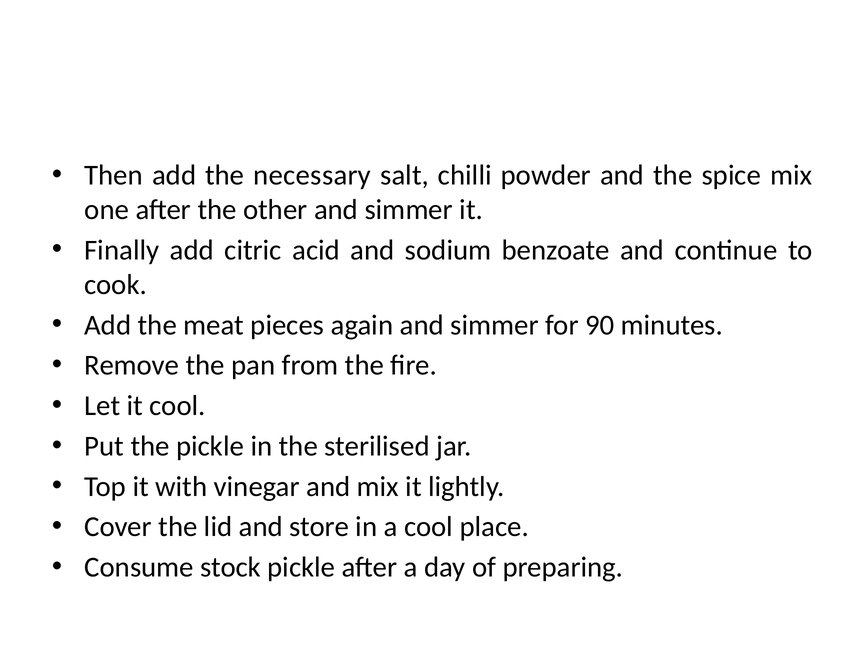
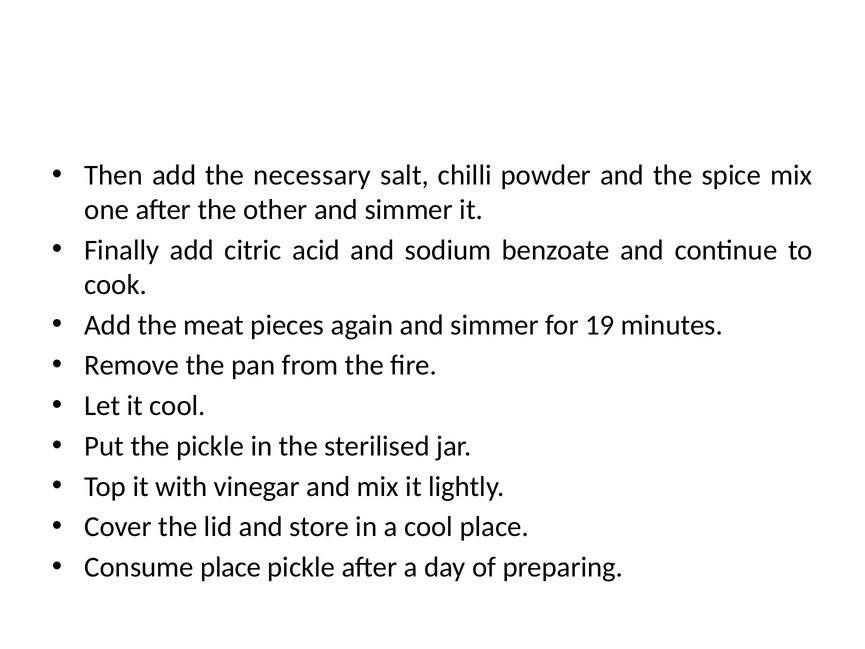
90: 90 -> 19
Consume stock: stock -> place
